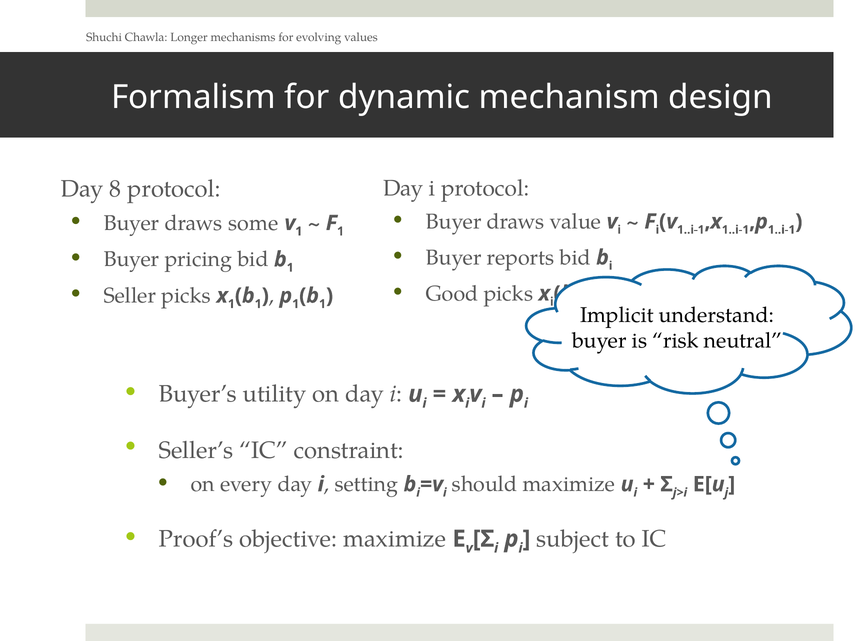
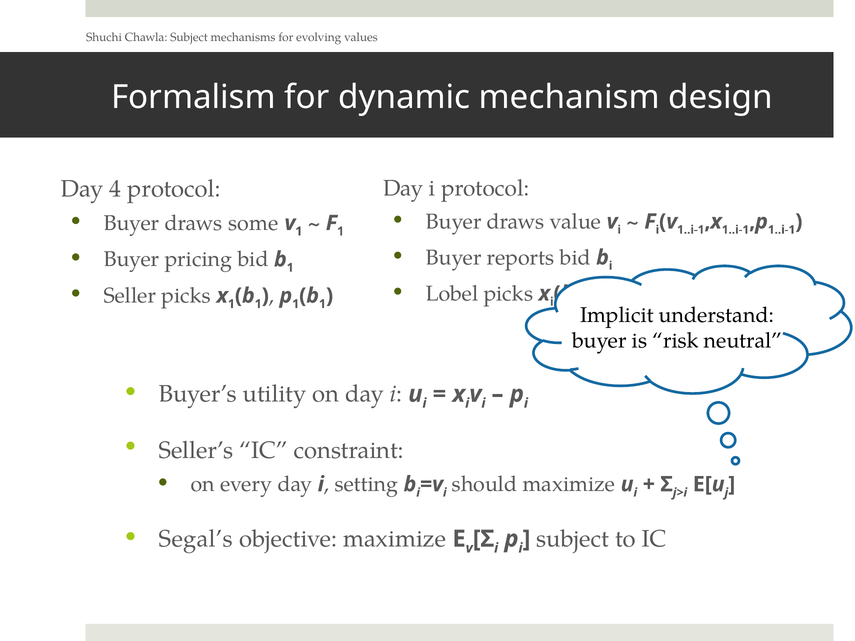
Chawla Longer: Longer -> Subject
8: 8 -> 4
Good: Good -> Lobel
Proof’s: Proof’s -> Segal’s
